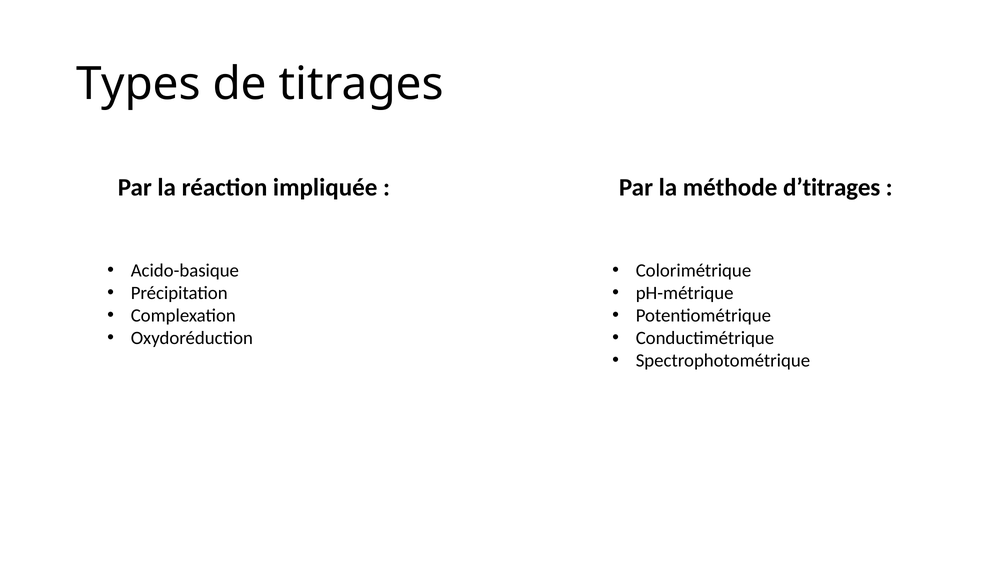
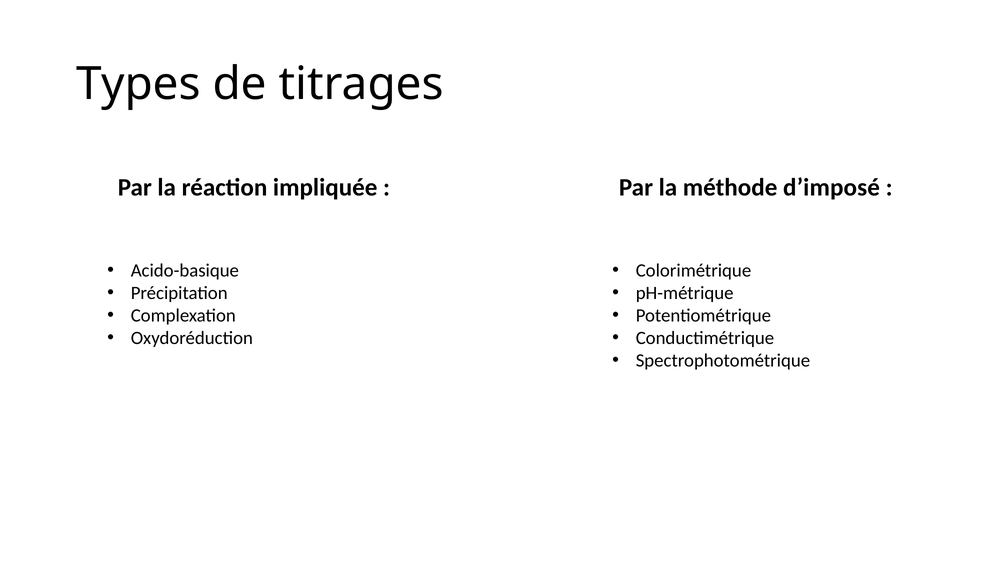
d’titrages: d’titrages -> d’imposé
